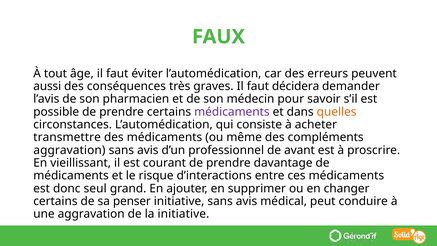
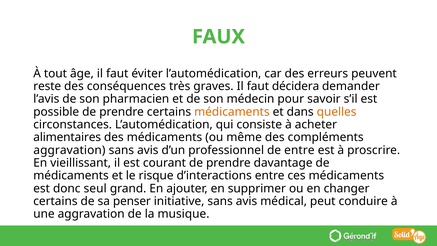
aussi: aussi -> reste
médicaments at (232, 112) colour: purple -> orange
transmettre: transmettre -> alimentaires
de avant: avant -> entre
la initiative: initiative -> musique
